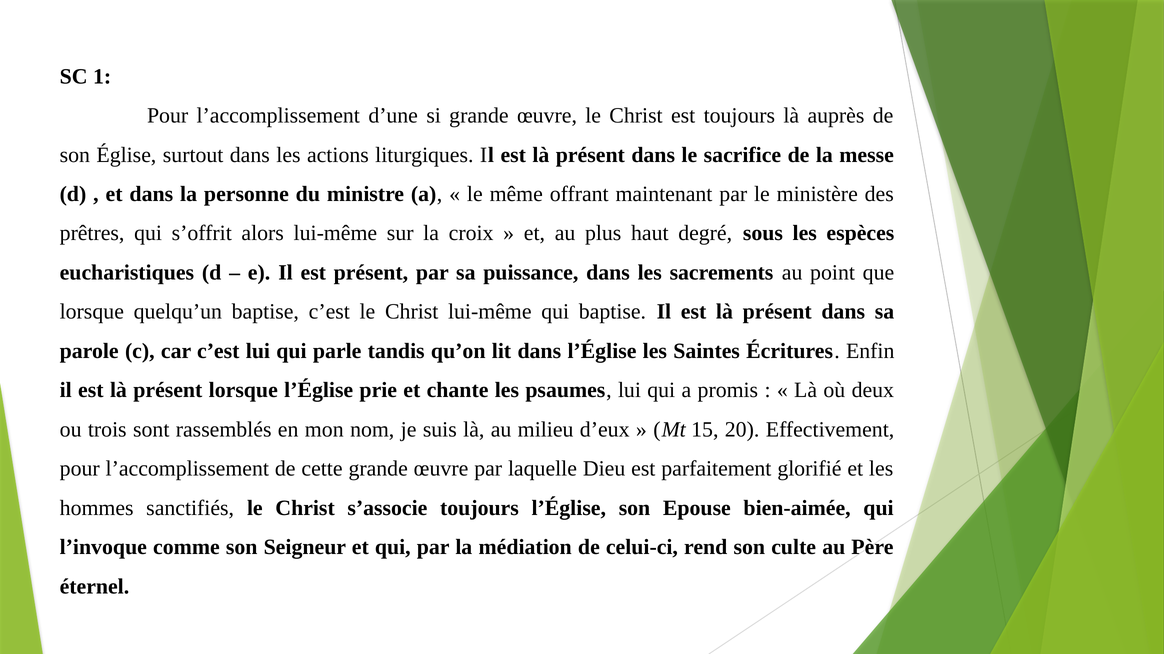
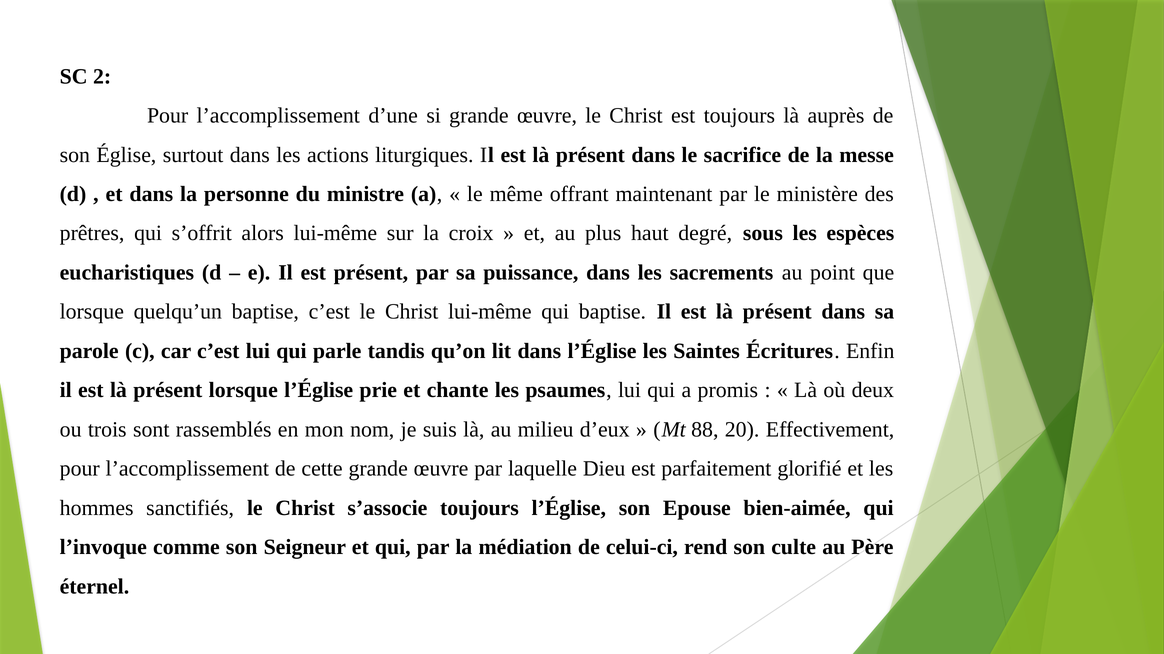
1: 1 -> 2
15: 15 -> 88
